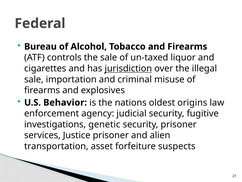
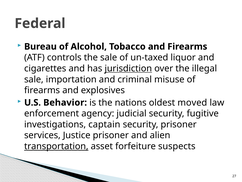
origins: origins -> moved
genetic: genetic -> captain
transportation underline: none -> present
